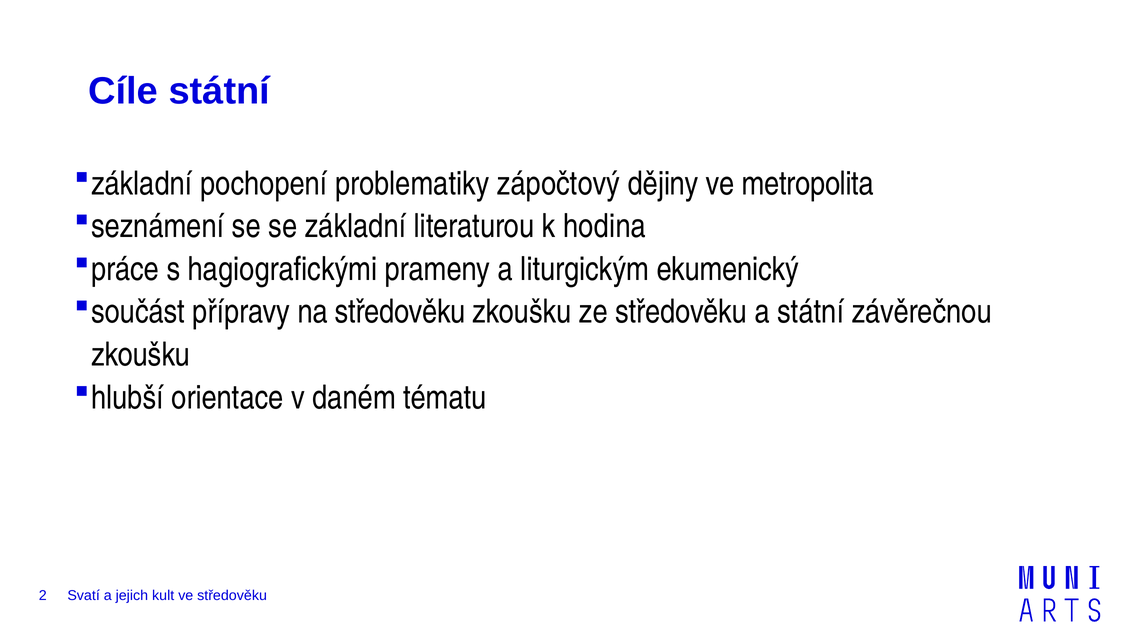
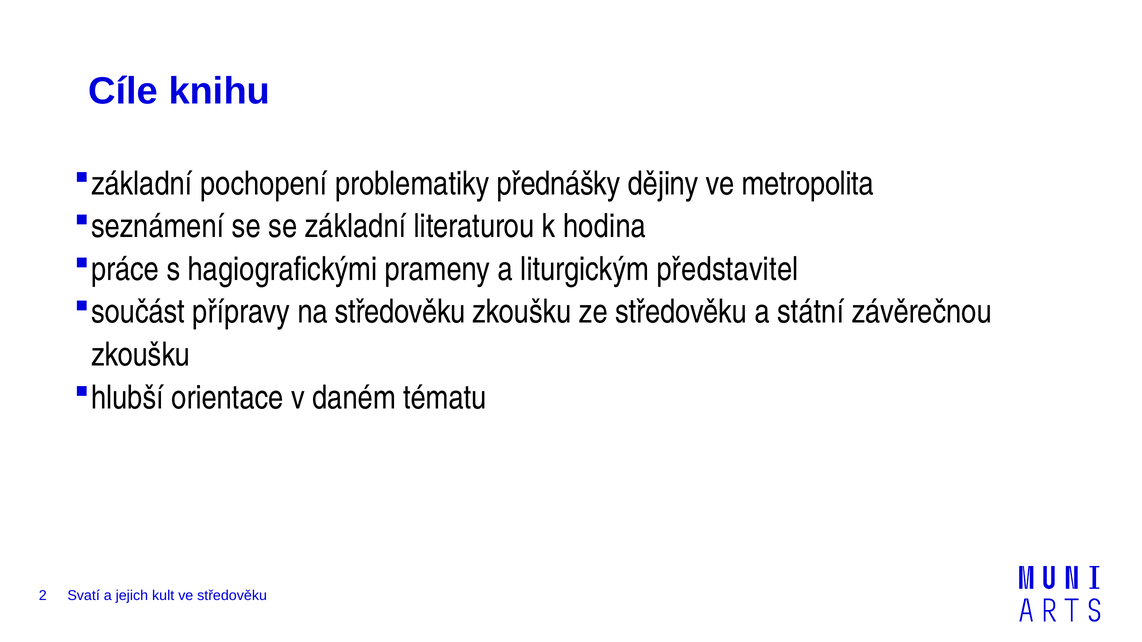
Cíle státní: státní -> knihu
zápočtový: zápočtový -> přednášky
ekumenický: ekumenický -> představitel
